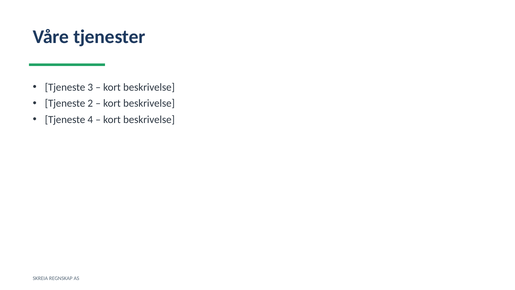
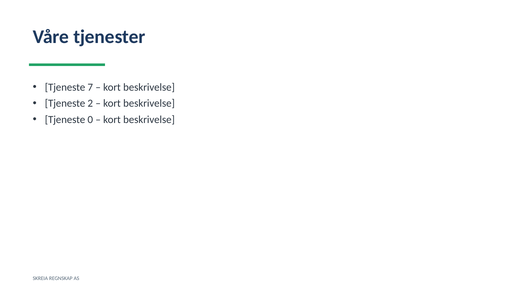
3: 3 -> 7
4: 4 -> 0
